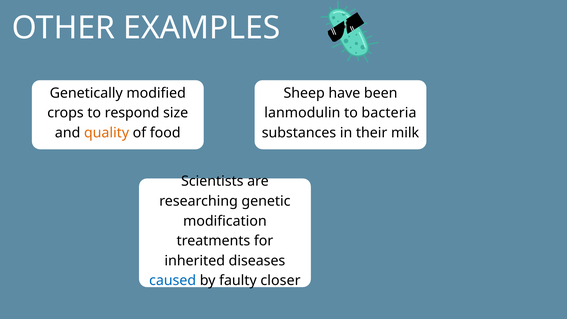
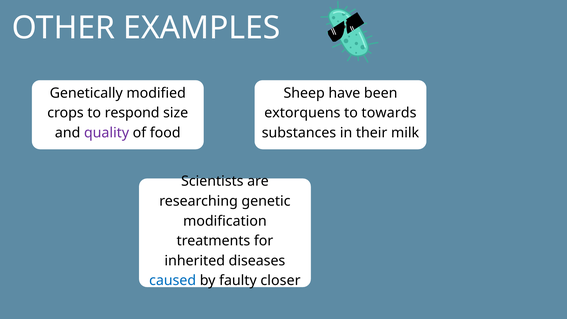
lanmodulin: lanmodulin -> extorquens
bacteria: bacteria -> towards
quality colour: orange -> purple
